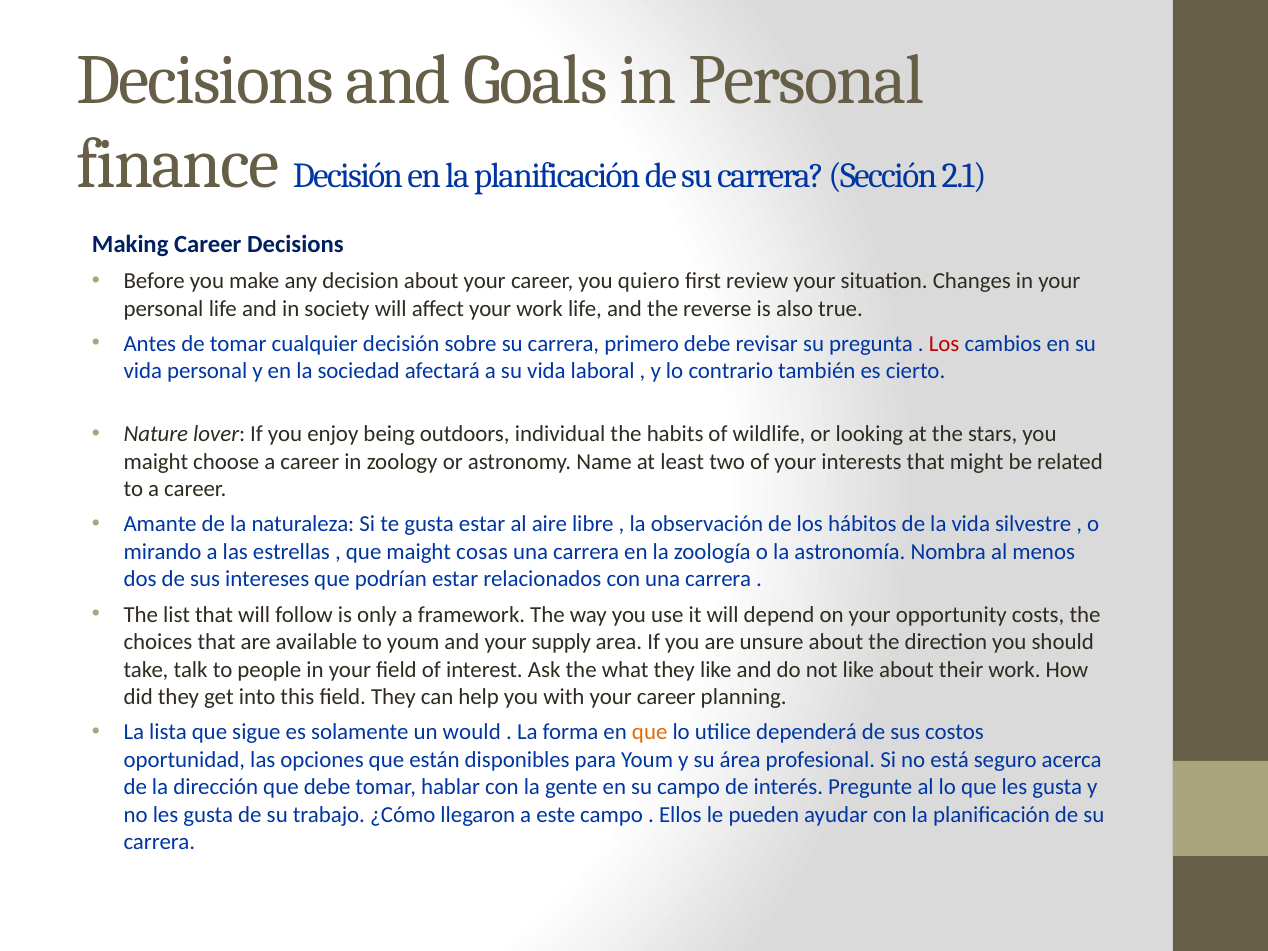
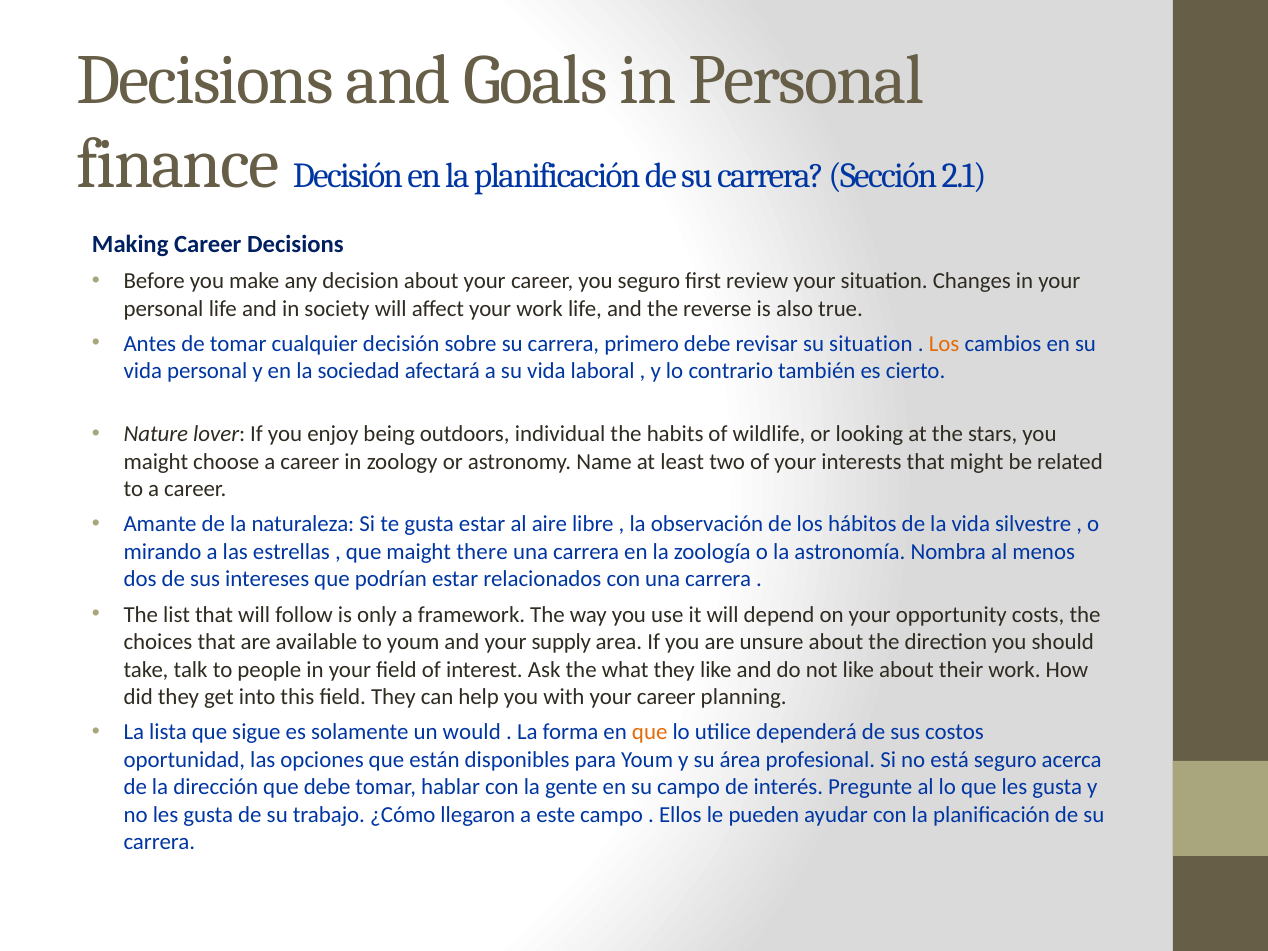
you quiero: quiero -> seguro
su pregunta: pregunta -> situation
Los at (944, 344) colour: red -> orange
cosas: cosas -> there
